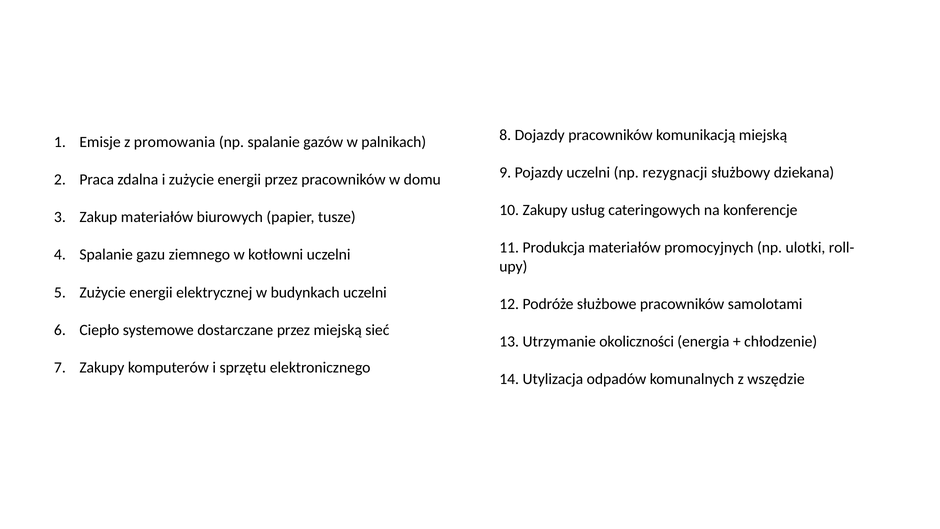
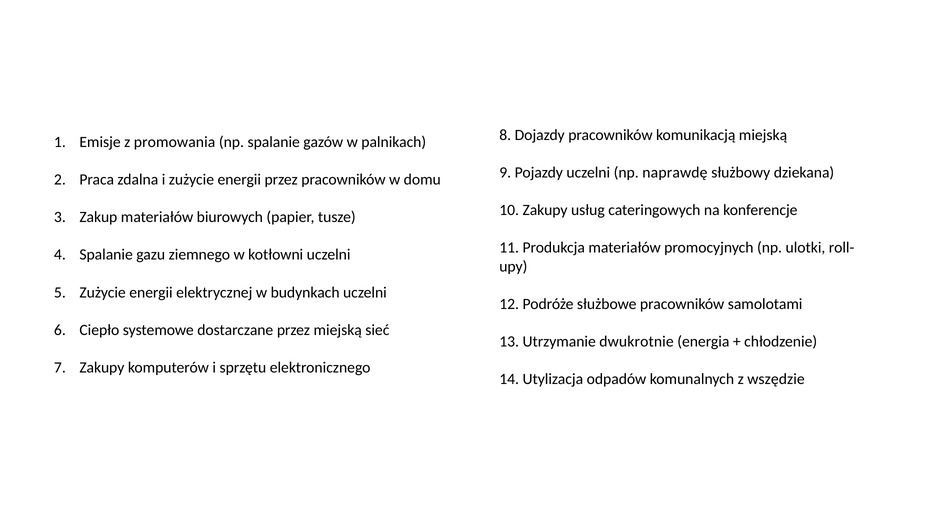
rezygnacji: rezygnacji -> naprawdę
okoliczności: okoliczności -> dwukrotnie
